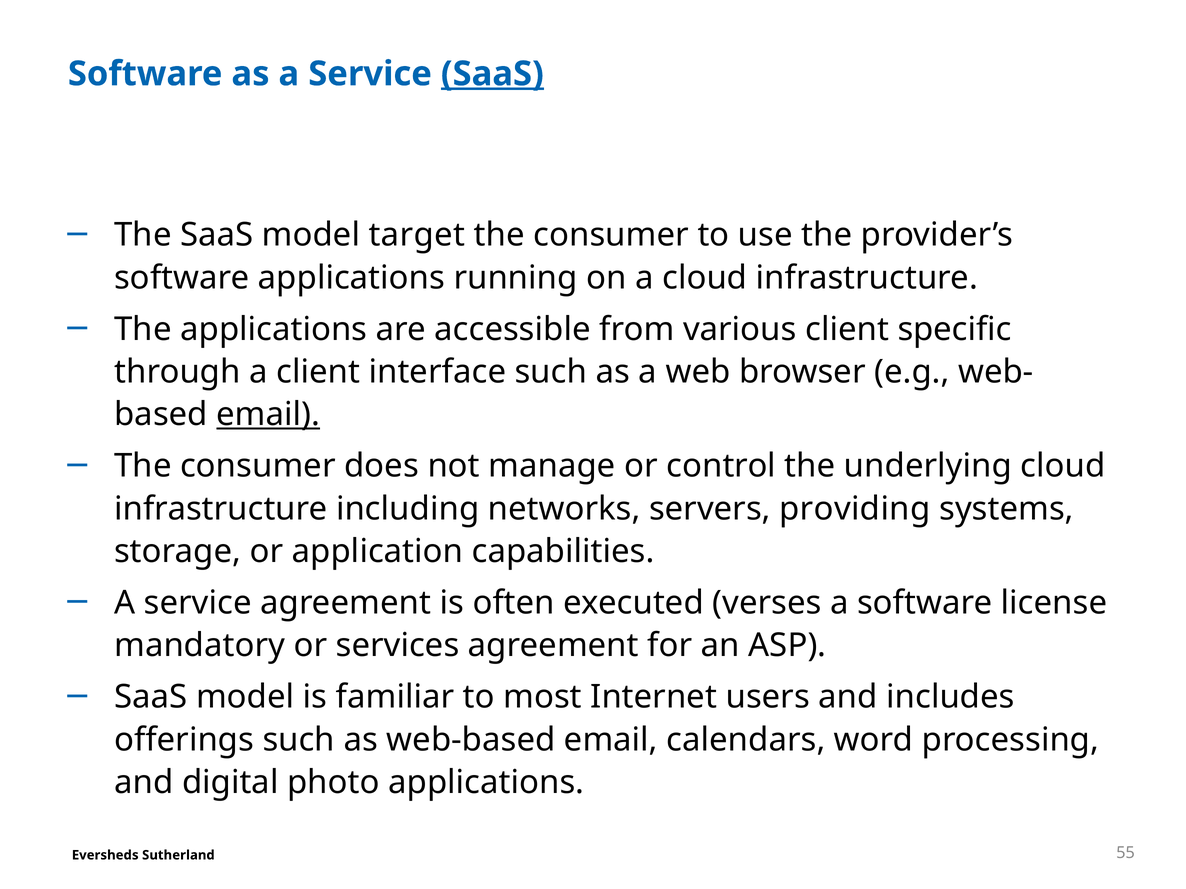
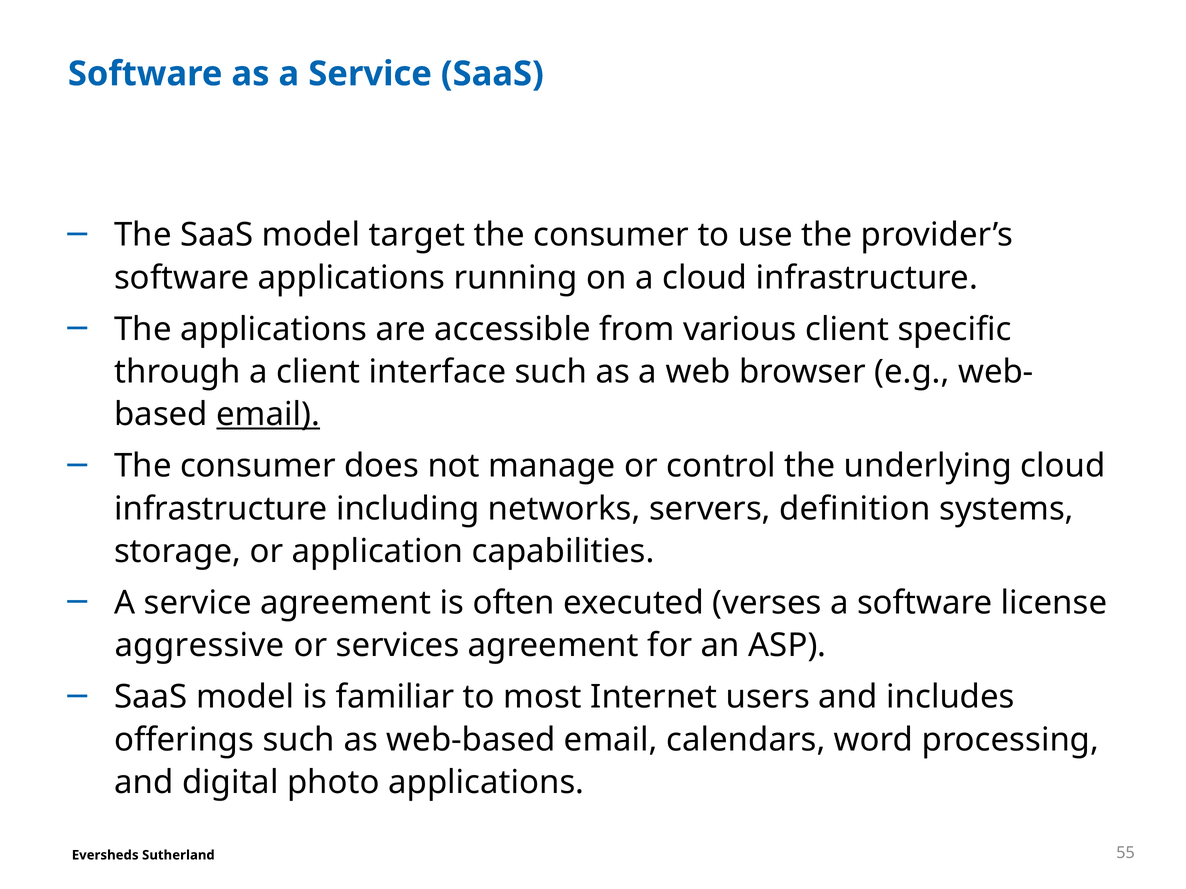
SaaS at (492, 74) underline: present -> none
providing: providing -> definition
mandatory: mandatory -> aggressive
